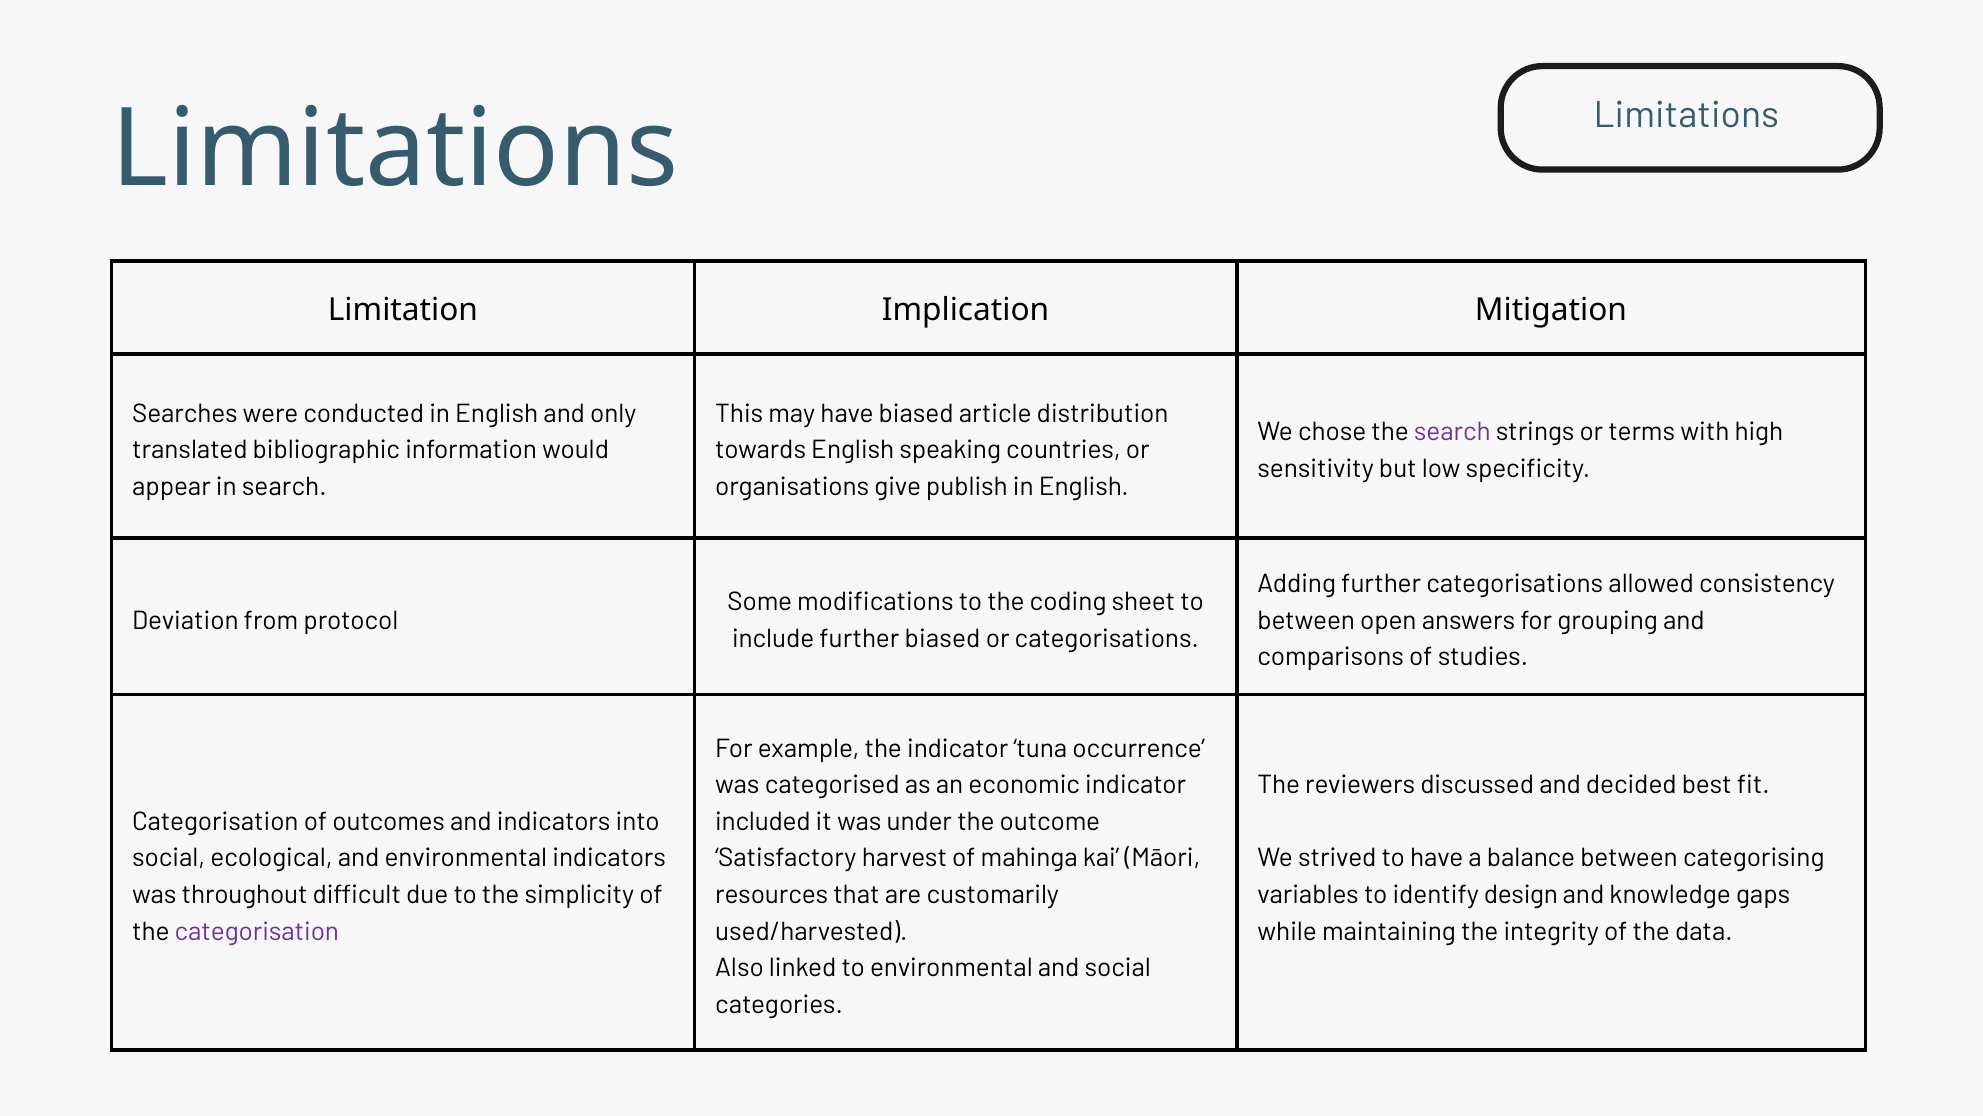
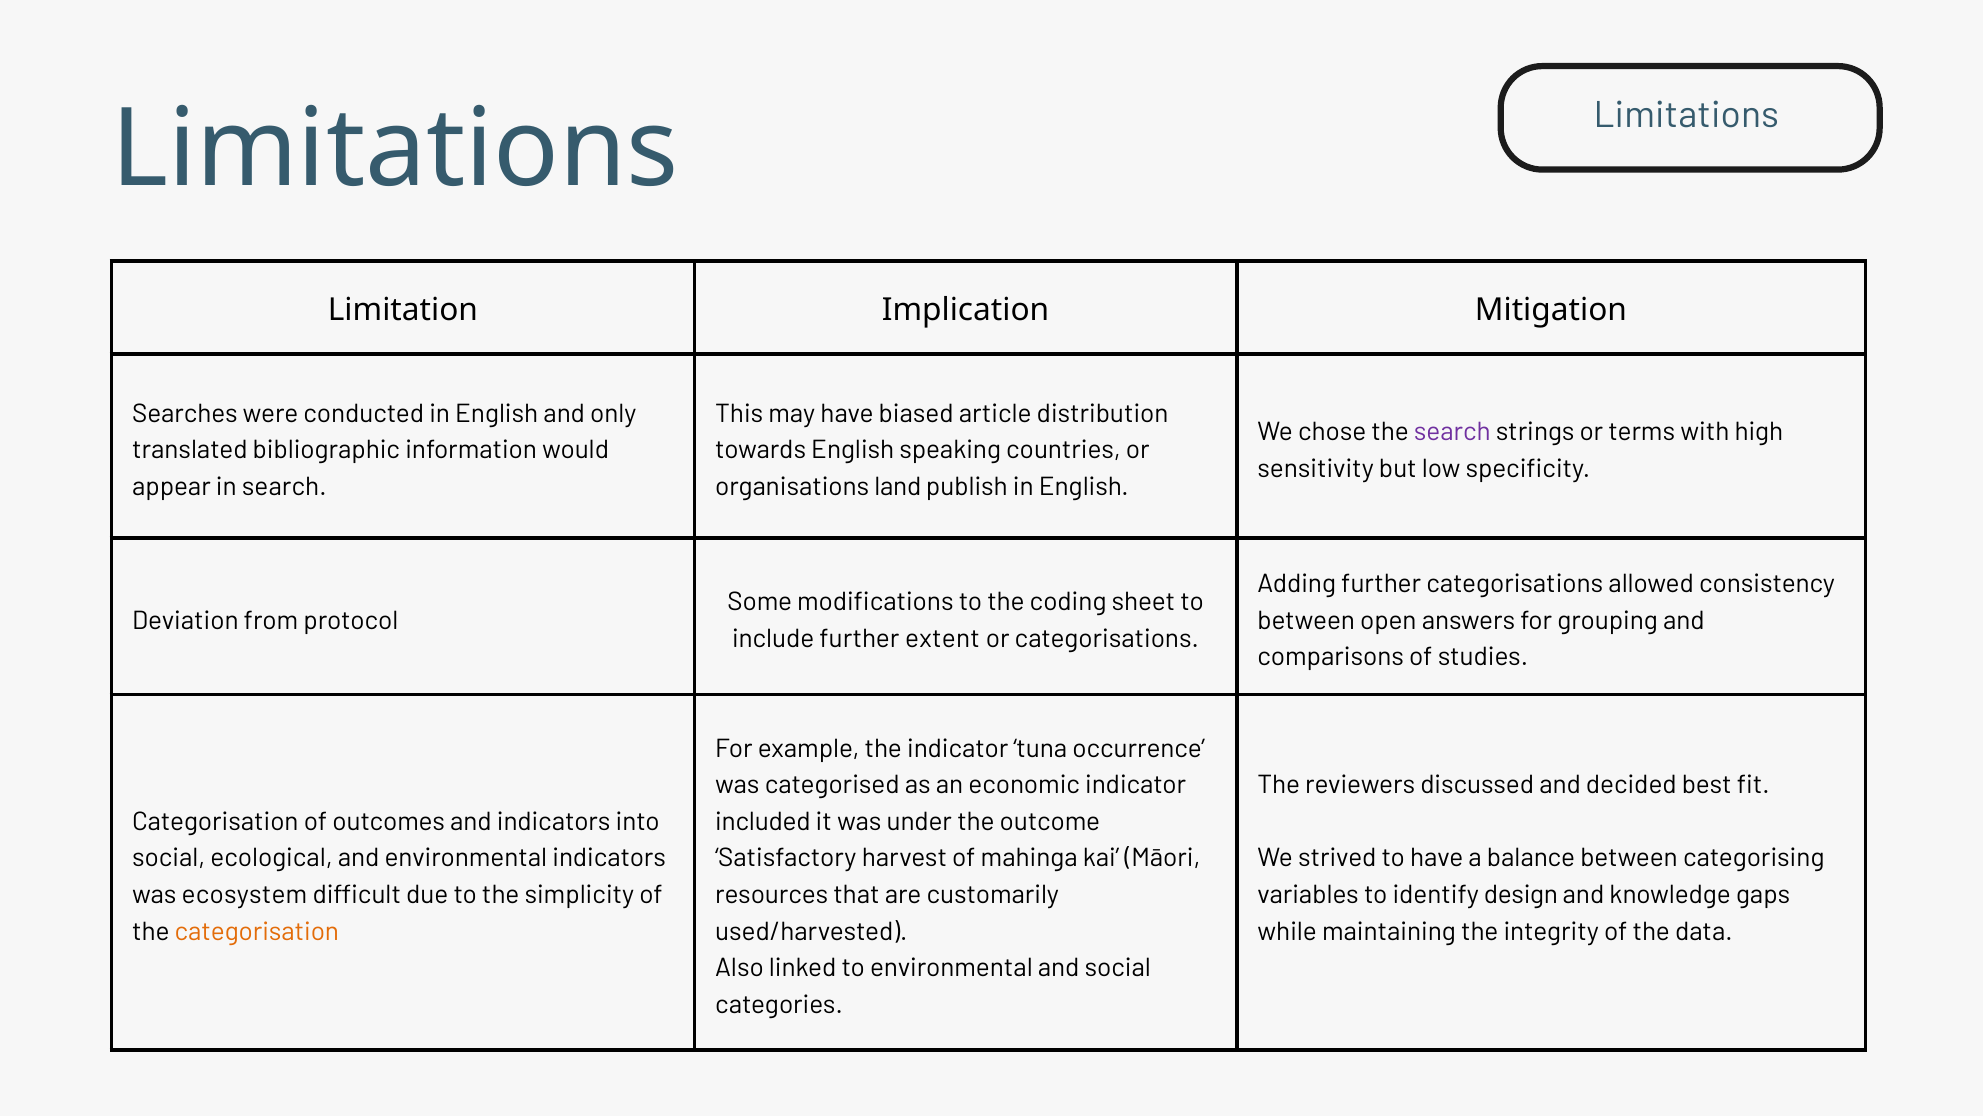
give: give -> land
further biased: biased -> extent
throughout: throughout -> ecosystem
categorisation at (257, 931) colour: purple -> orange
